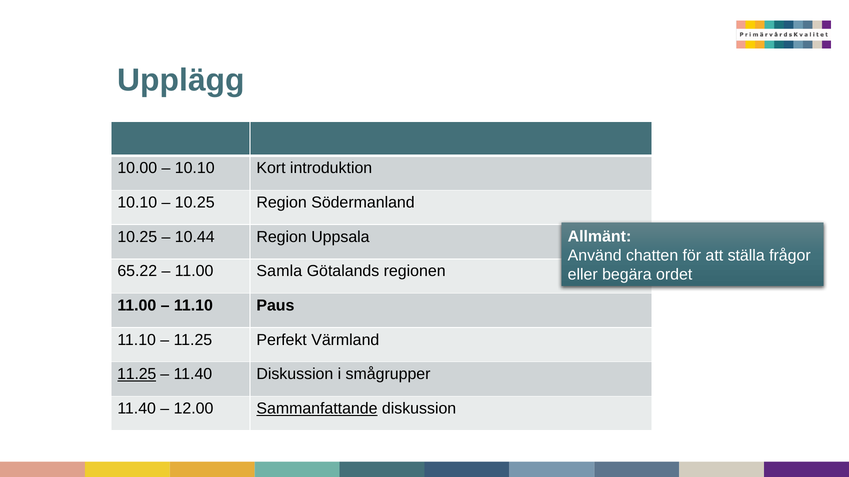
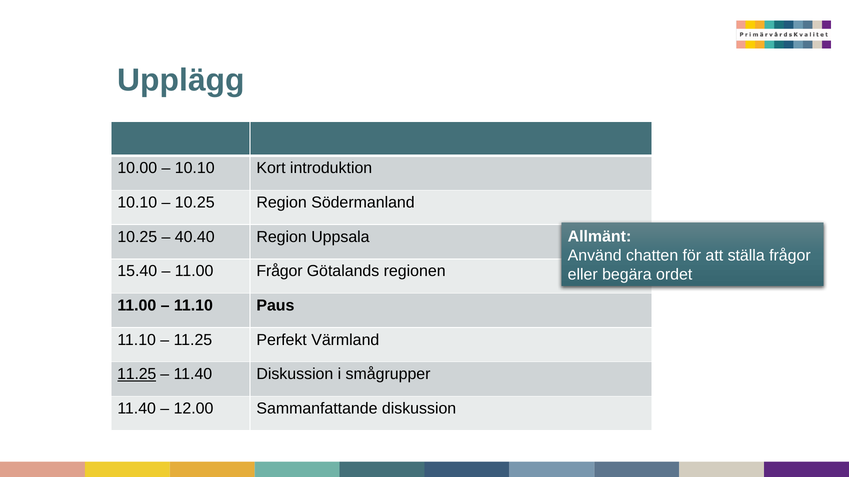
10.44: 10.44 -> 40.40
65.22: 65.22 -> 15.40
11.00 Samla: Samla -> Frågor
Sammanfattande underline: present -> none
